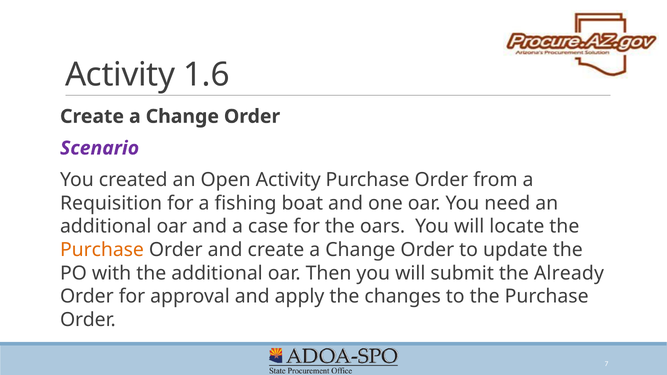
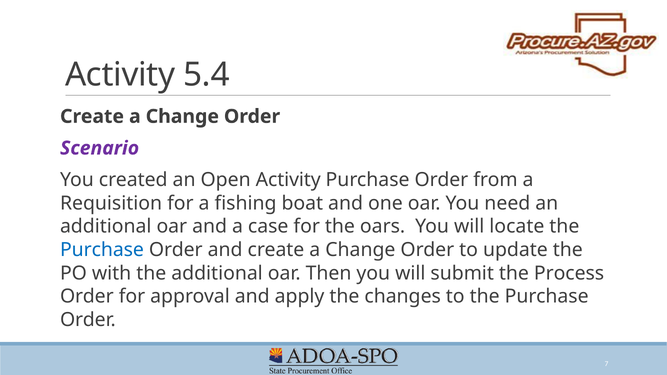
1.6: 1.6 -> 5.4
Purchase at (102, 250) colour: orange -> blue
Already: Already -> Process
